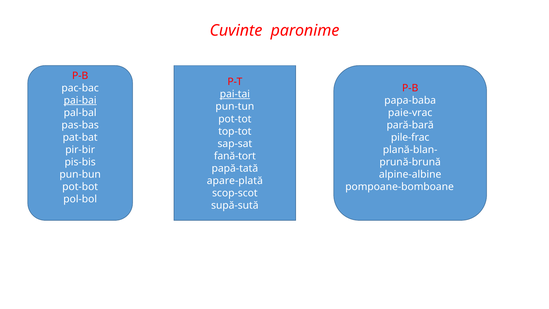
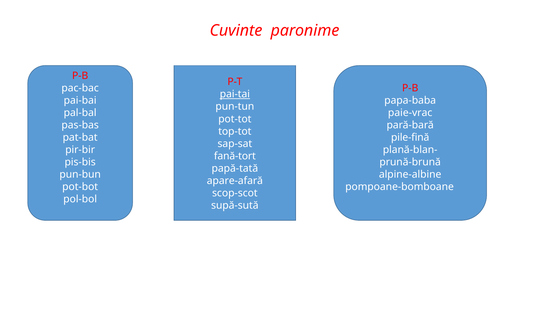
pai-bai underline: present -> none
pile-frac: pile-frac -> pile-fină
apare-plată: apare-plată -> apare-afară
